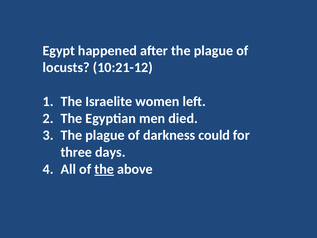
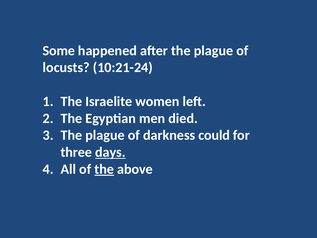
Egypt: Egypt -> Some
10:21-12: 10:21-12 -> 10:21-24
days underline: none -> present
